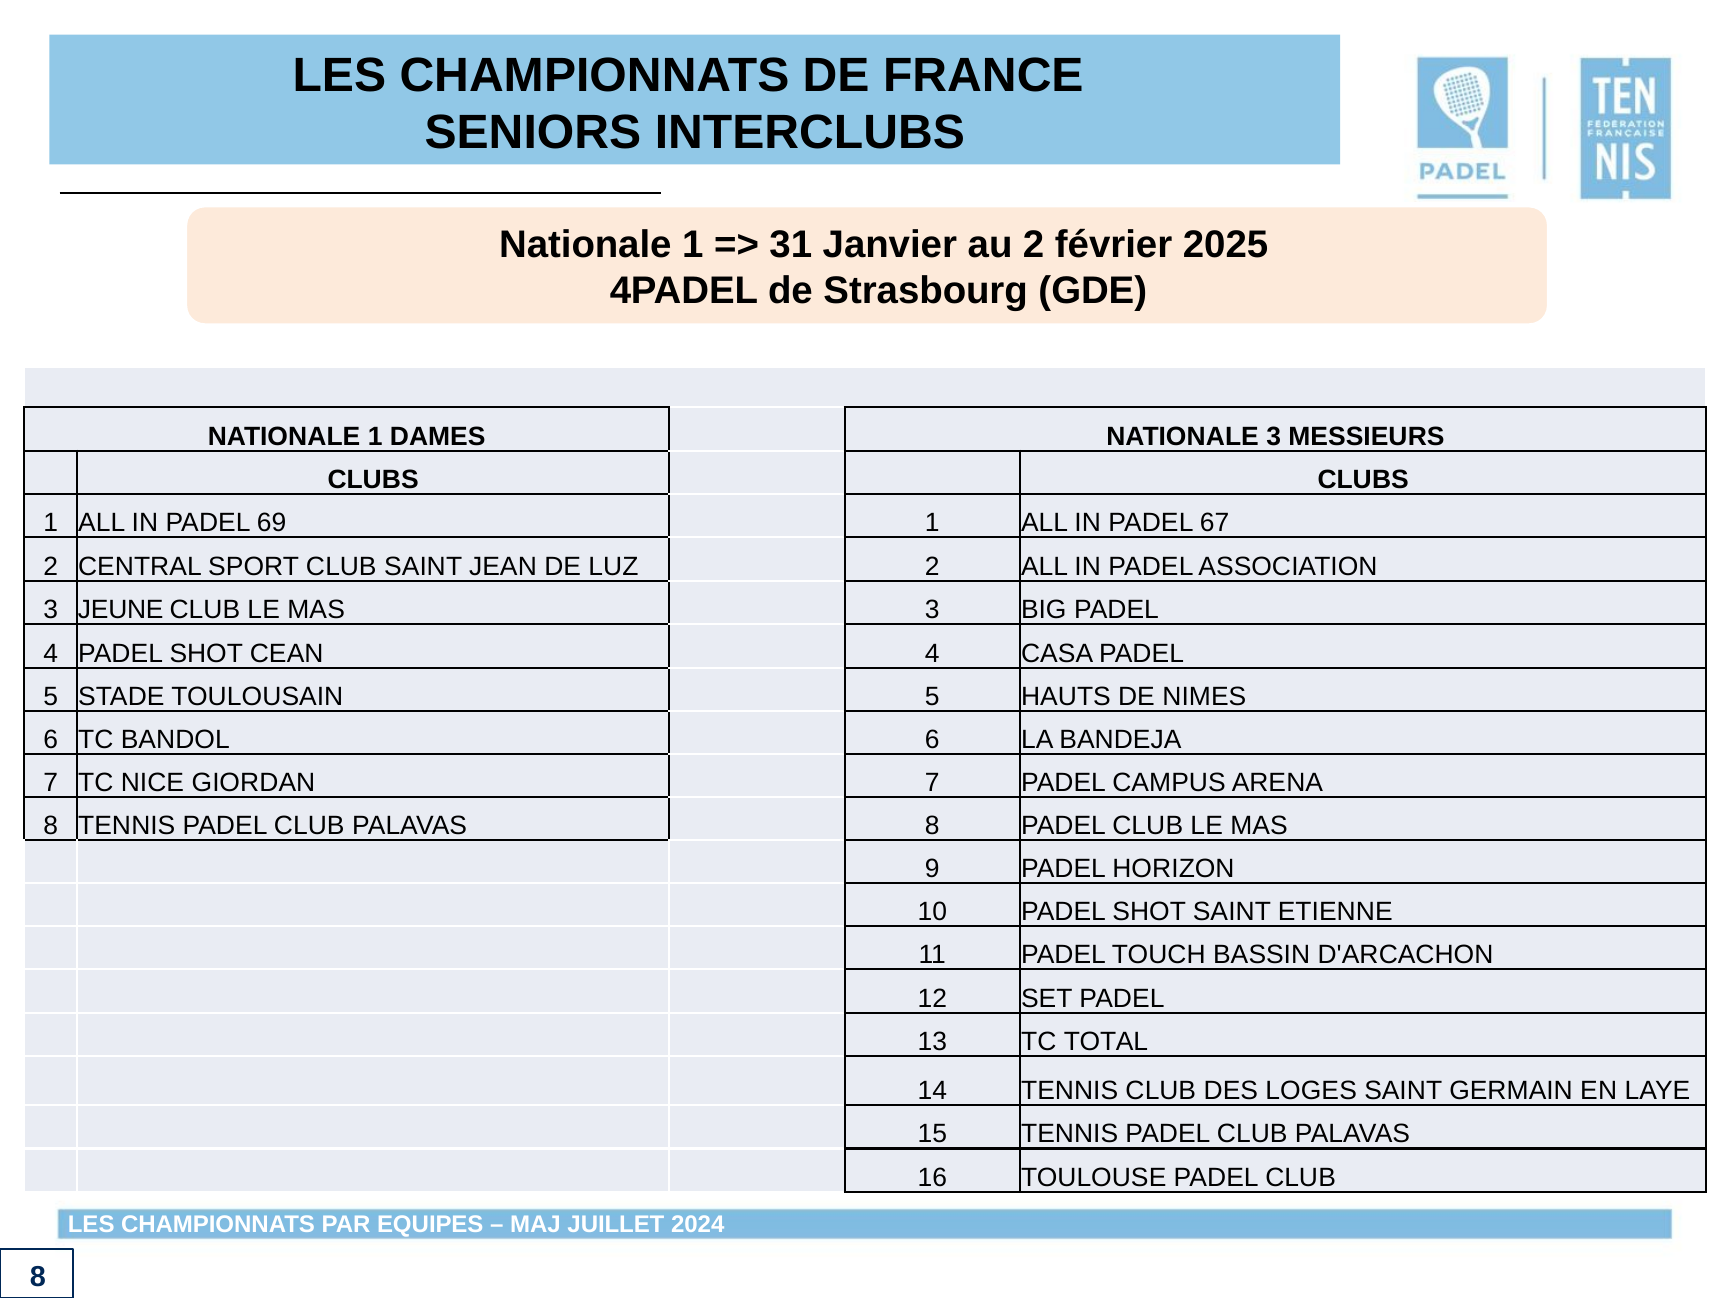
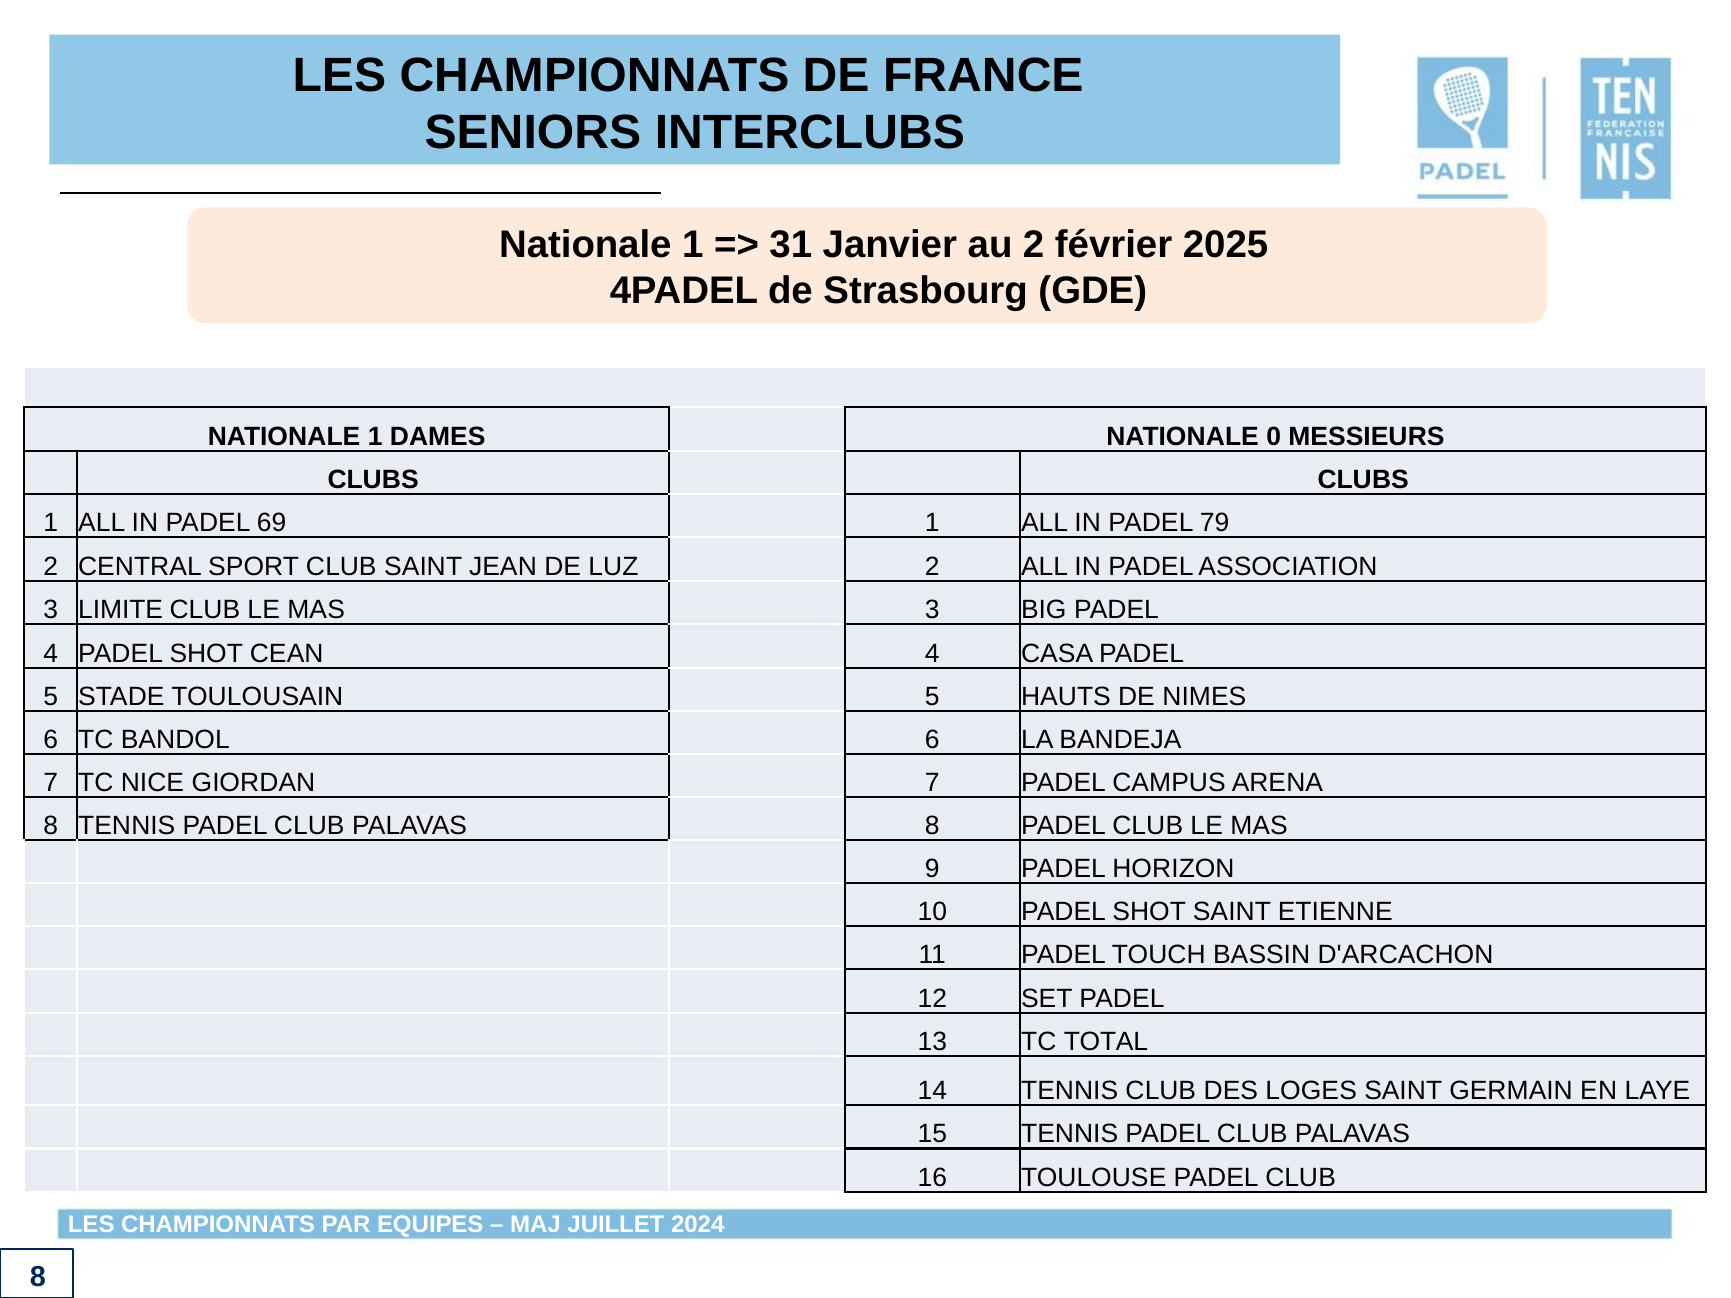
NATIONALE 3: 3 -> 0
67: 67 -> 79
JEUNE: JEUNE -> LIMITE
